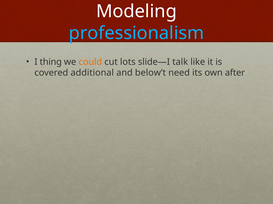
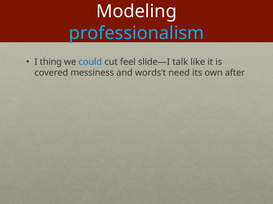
could colour: orange -> blue
lots: lots -> feel
additional: additional -> messiness
below’t: below’t -> words’t
